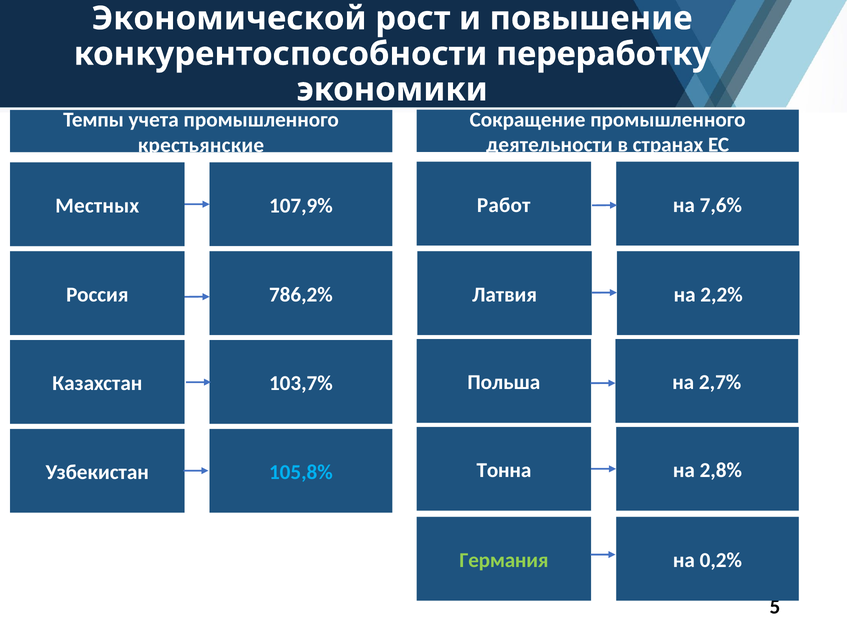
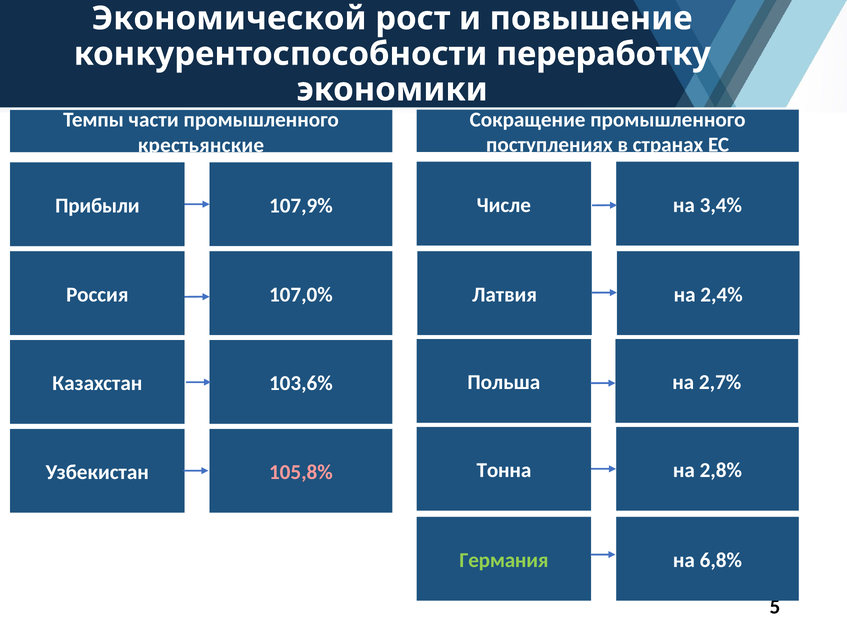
учета: учета -> части
деятельности: деятельности -> поступлениях
Работ: Работ -> Числе
7,6%: 7,6% -> 3,4%
Местных: Местных -> Прибыли
786,2%: 786,2% -> 107,0%
2,2%: 2,2% -> 2,4%
103,7%: 103,7% -> 103,6%
105,8% colour: light blue -> pink
0,2%: 0,2% -> 6,8%
